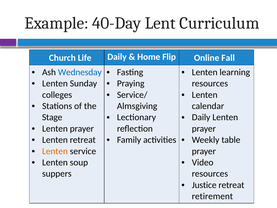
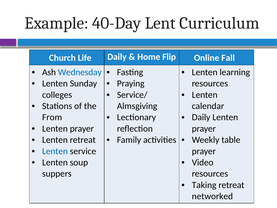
Stage: Stage -> From
Lenten at (55, 151) colour: orange -> blue
Justice: Justice -> Taking
retirement: retirement -> networked
